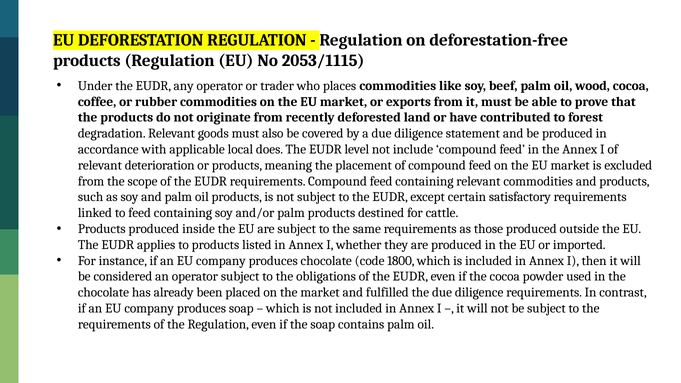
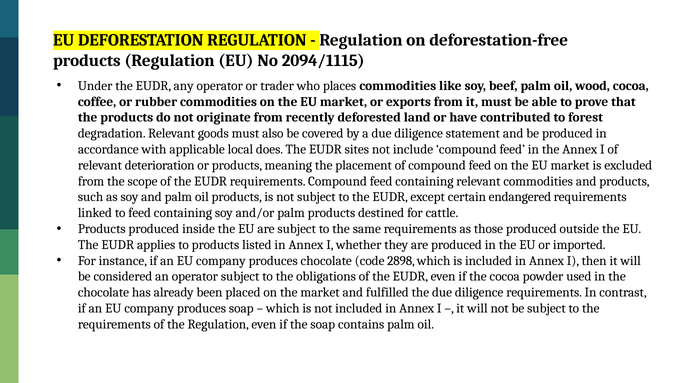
2053/1115: 2053/1115 -> 2094/1115
level: level -> sites
satisfactory: satisfactory -> endangered
1800: 1800 -> 2898
